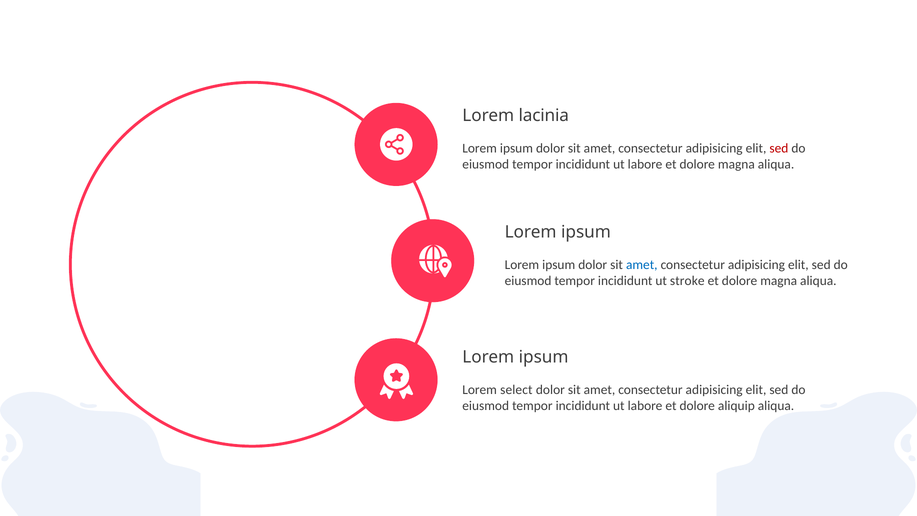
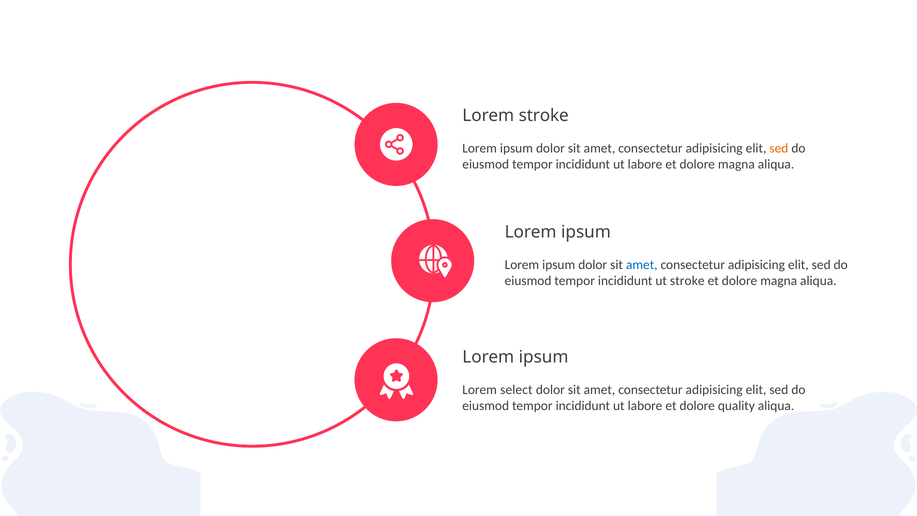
Lorem lacinia: lacinia -> stroke
sed at (779, 148) colour: red -> orange
aliquip: aliquip -> quality
